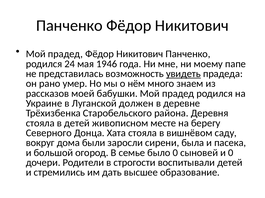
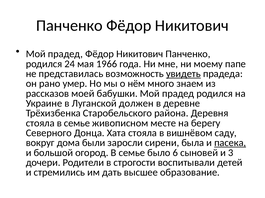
1946: 1946 -> 1966
стояла в детей: детей -> семье
пасека underline: none -> present
было 0: 0 -> 6
и 0: 0 -> 3
